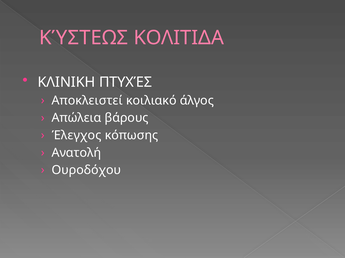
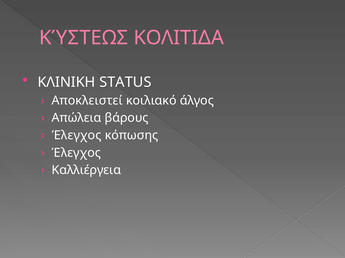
ΠΤΥΧΈΣ: ΠΤΥΧΈΣ -> STATUS
Ανατολή at (76, 153): Ανατολή -> Έλεγχος
Ουροδόχου: Ουροδόχου -> Καλλιέργεια
